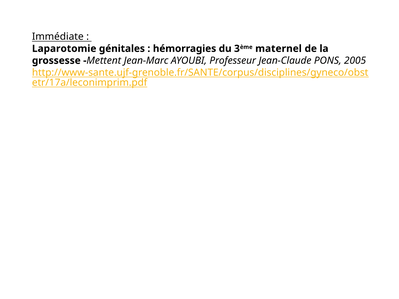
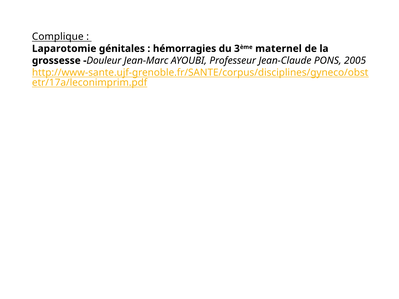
Immédiate: Immédiate -> Complique
Mettent: Mettent -> Douleur
